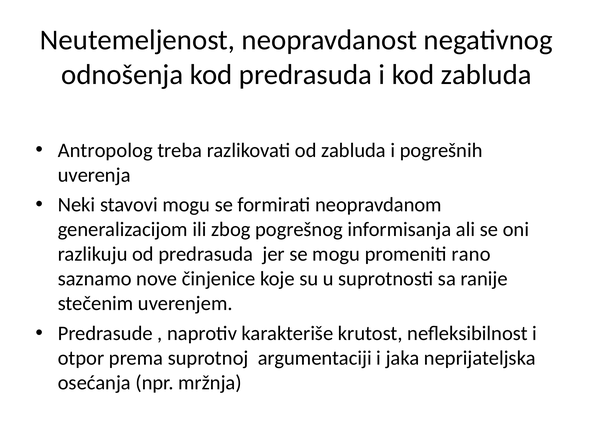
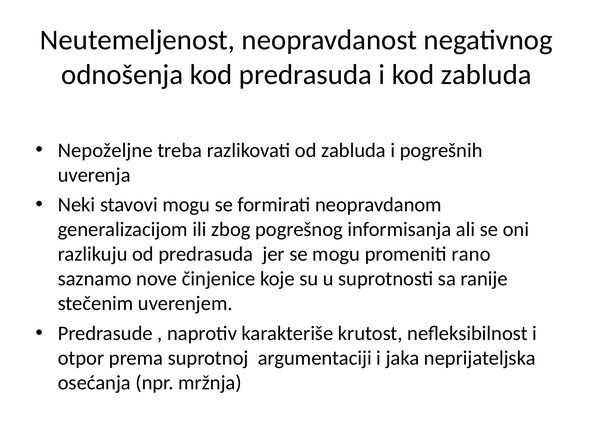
Antropolog: Antropolog -> Nepoželjne
